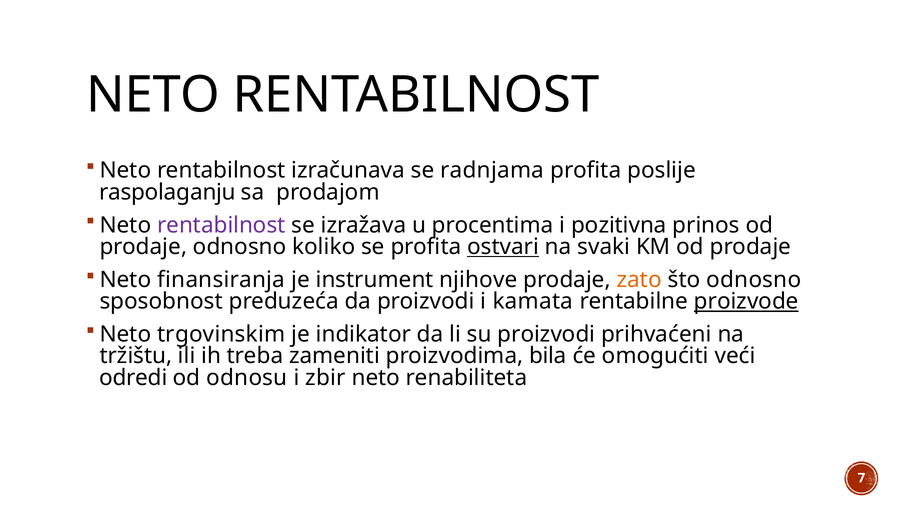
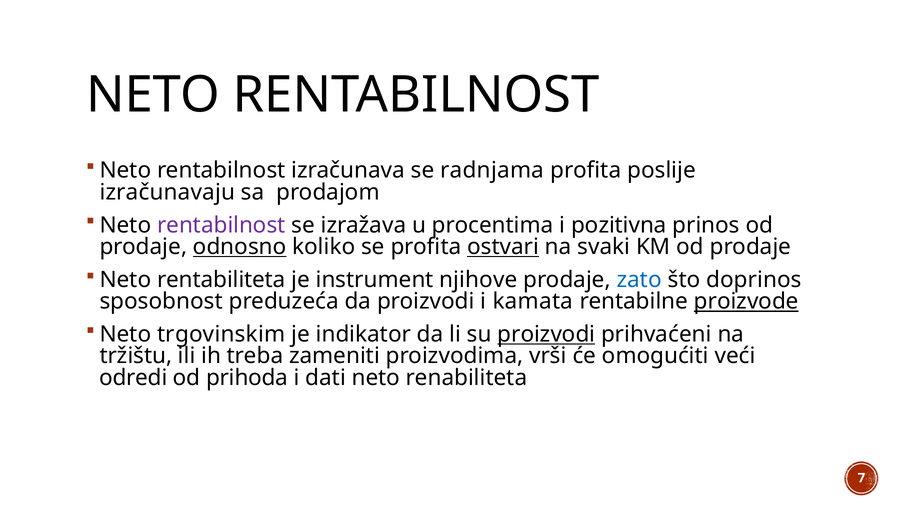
raspolaganju: raspolaganju -> izračunavaju
odnosno at (240, 247) underline: none -> present
finansiranja: finansiranja -> rentabiliteta
zato colour: orange -> blue
što odnosno: odnosno -> doprinos
proizvodi at (546, 334) underline: none -> present
bila: bila -> vrši
odnosu: odnosu -> prihoda
zbir: zbir -> dati
